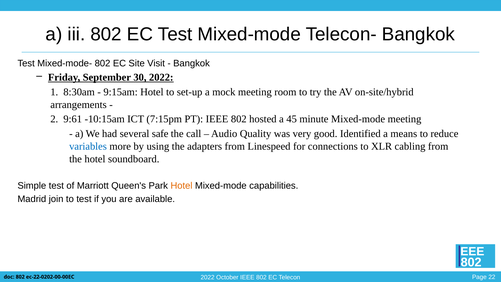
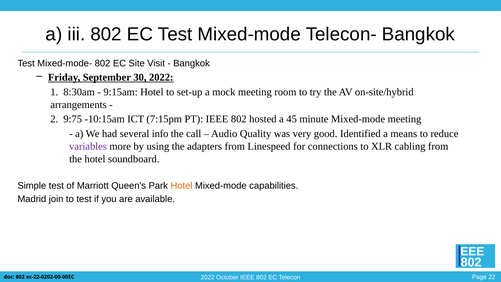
9:61: 9:61 -> 9:75
safe: safe -> info
variables colour: blue -> purple
